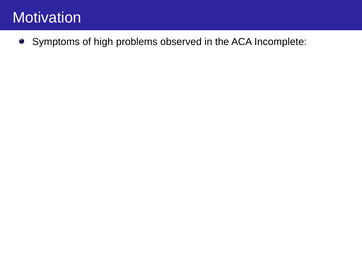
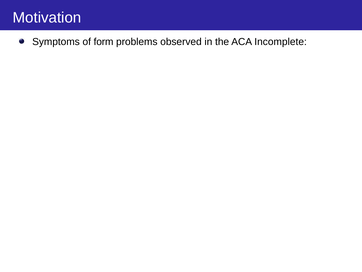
high: high -> form
